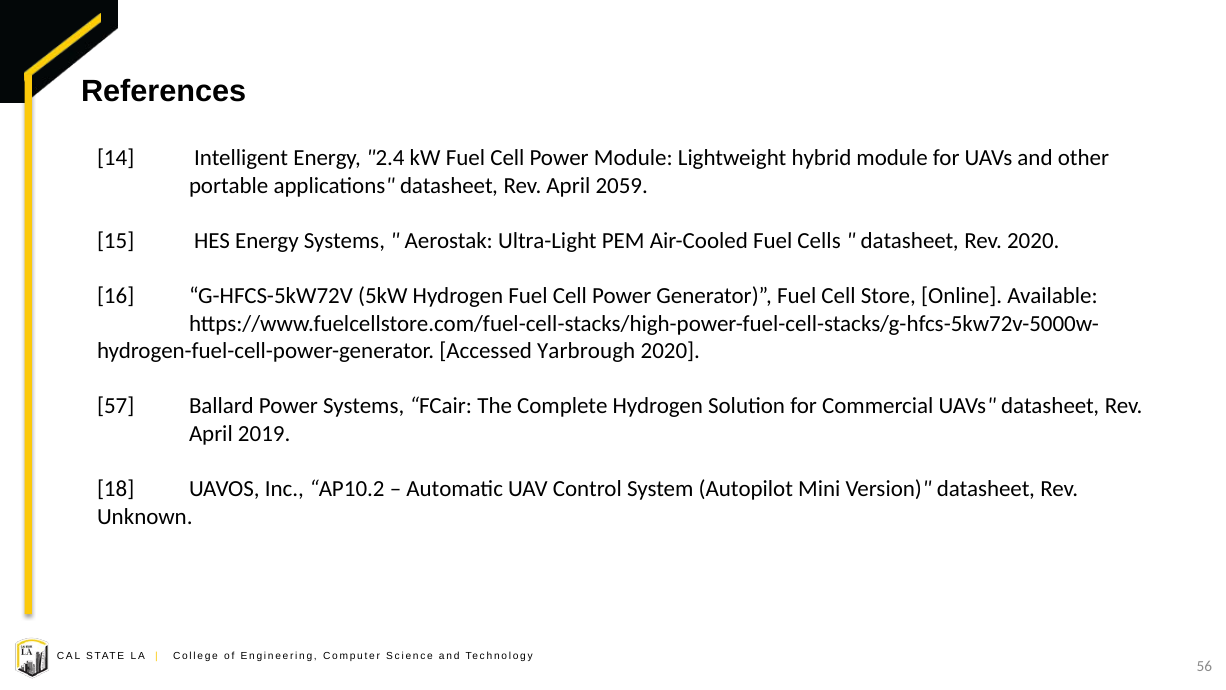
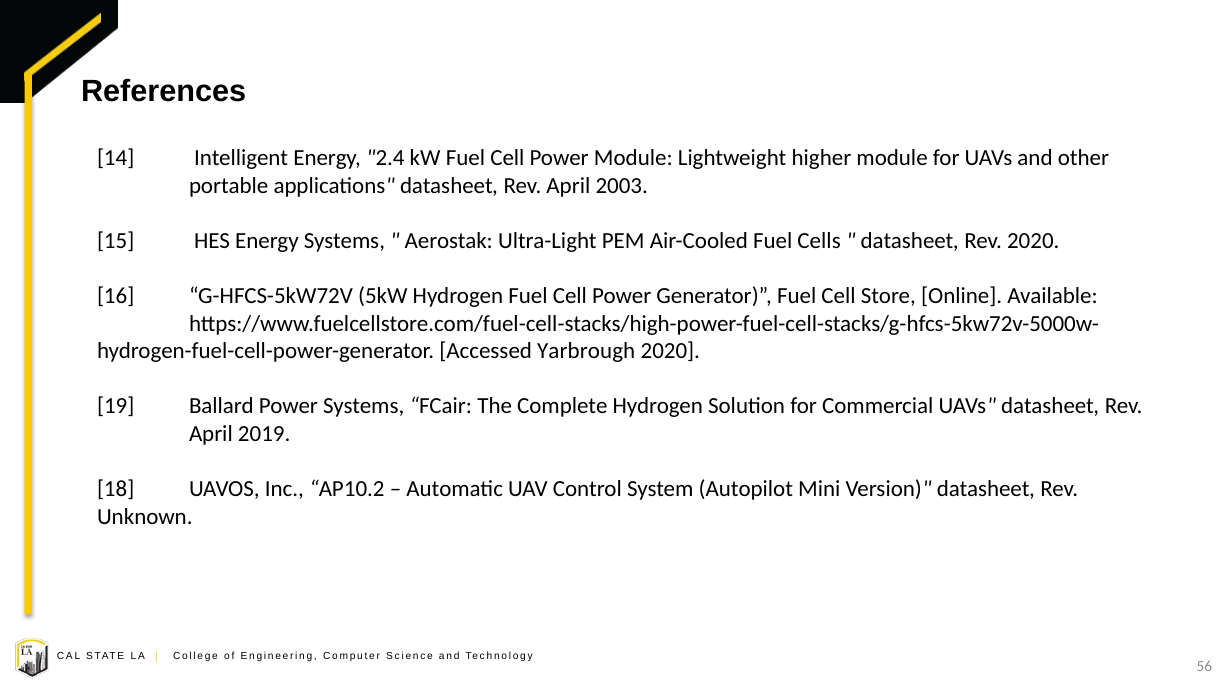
hybrid: hybrid -> higher
2059: 2059 -> 2003
57: 57 -> 19
